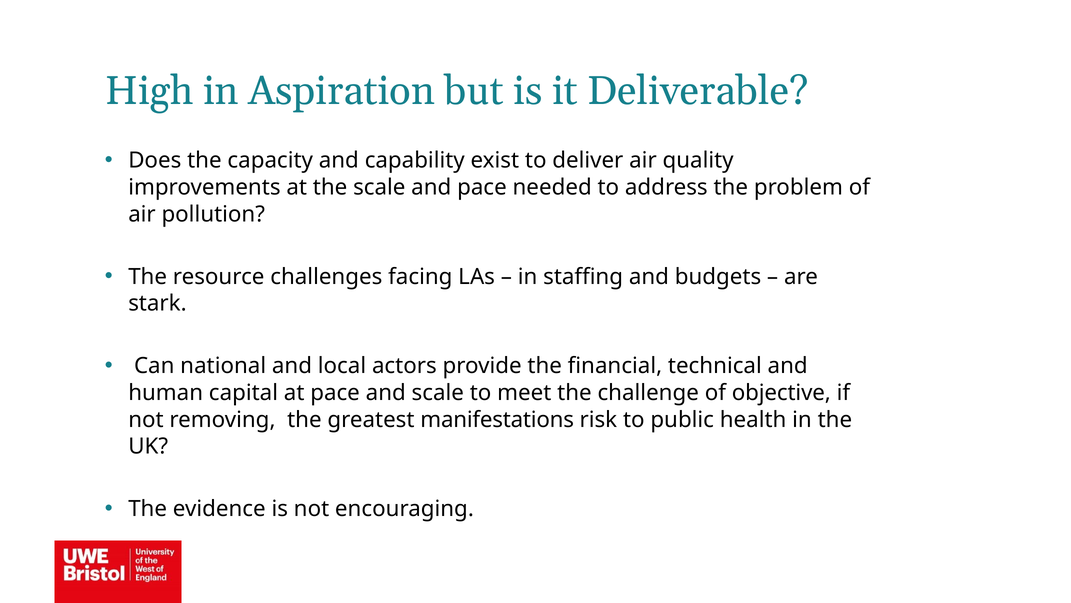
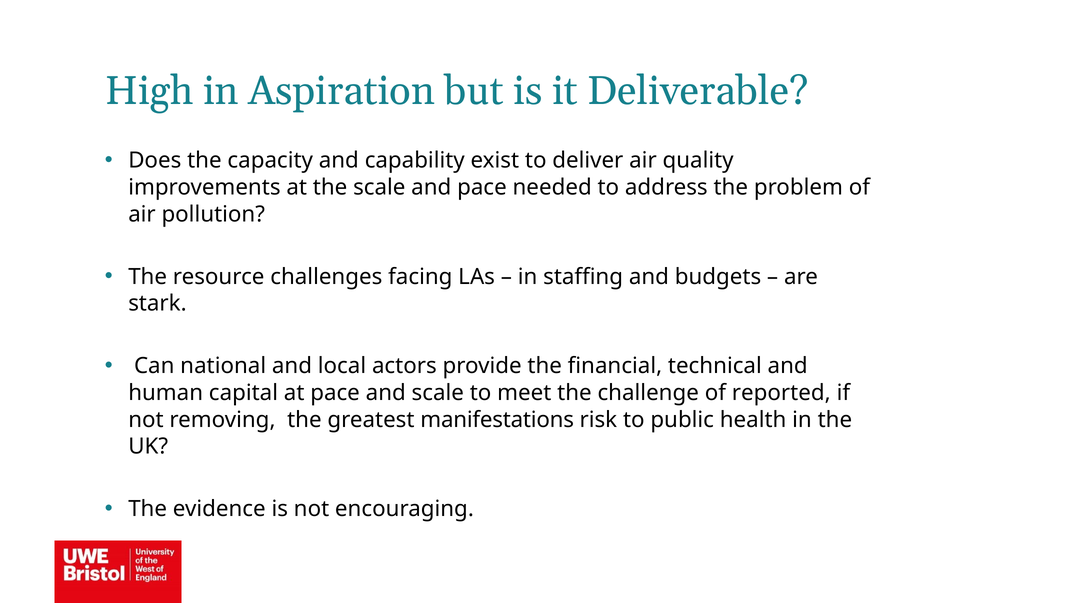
objective: objective -> reported
